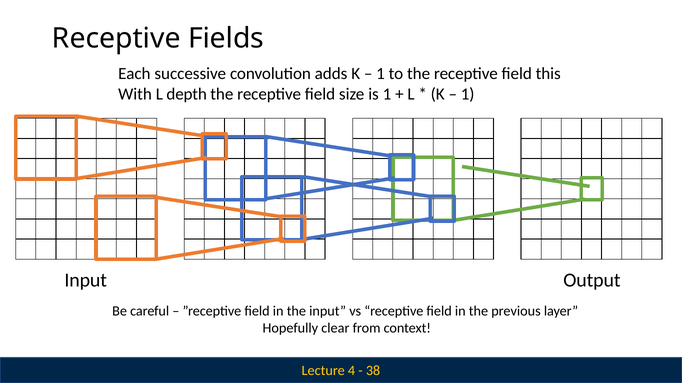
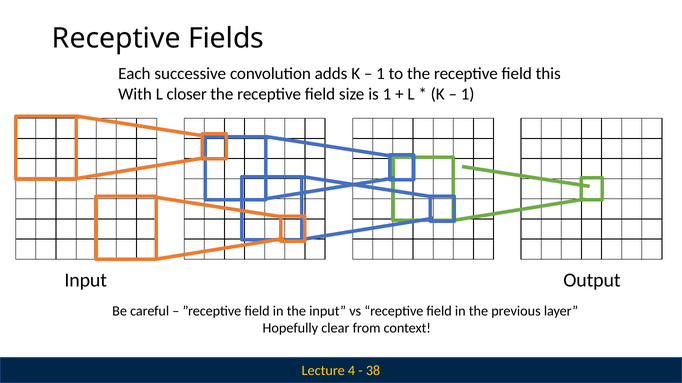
depth: depth -> closer
